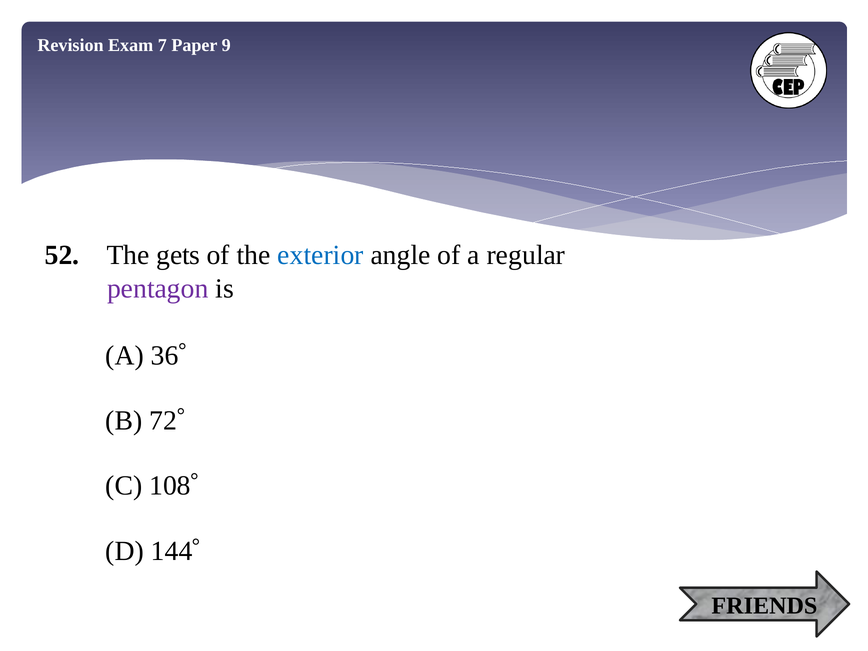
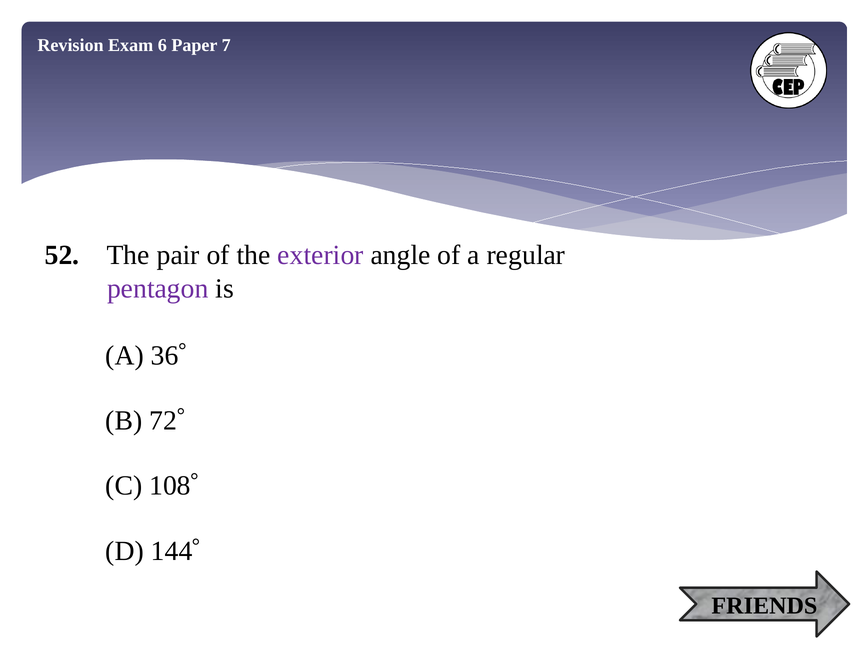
7: 7 -> 6
9: 9 -> 7
gets: gets -> pair
exterior colour: blue -> purple
